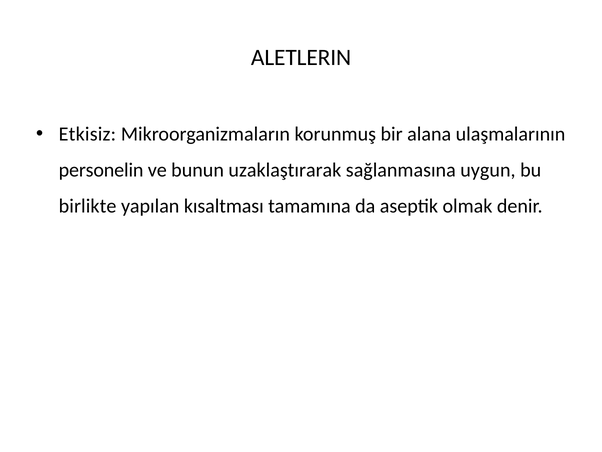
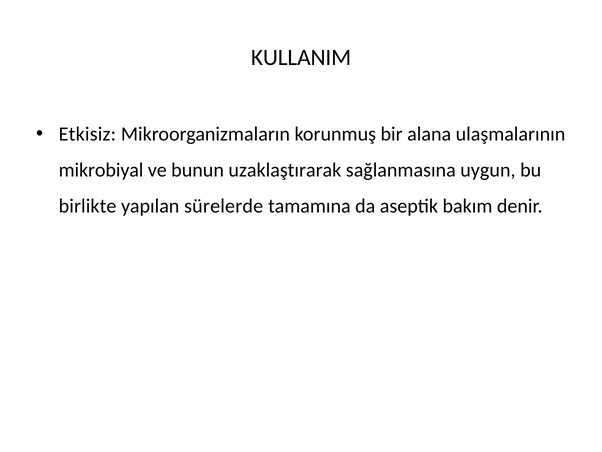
ALETLERIN: ALETLERIN -> KULLANIM
personelin: personelin -> mikrobiyal
kısaltması: kısaltması -> sürelerde
olmak: olmak -> bakım
